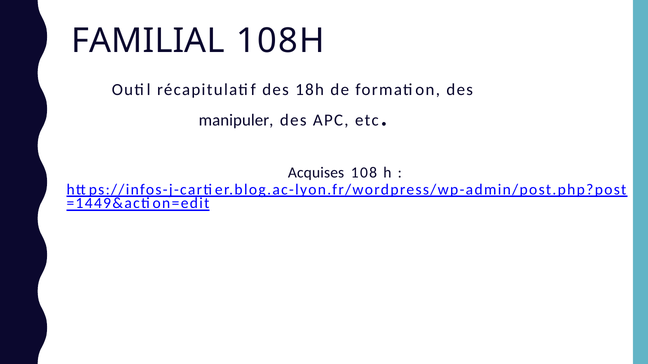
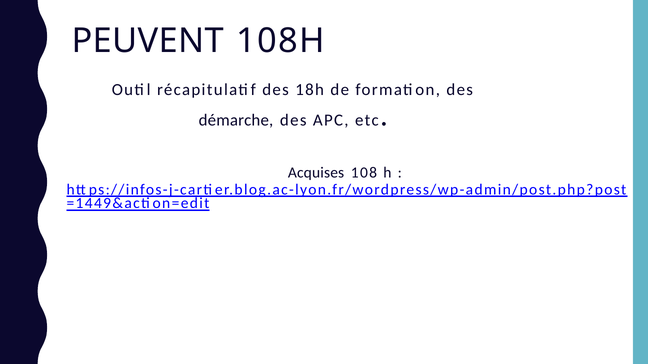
FAMILIAL: FAMILIAL -> PEUVENT
manipuler: manipuler -> démarche
